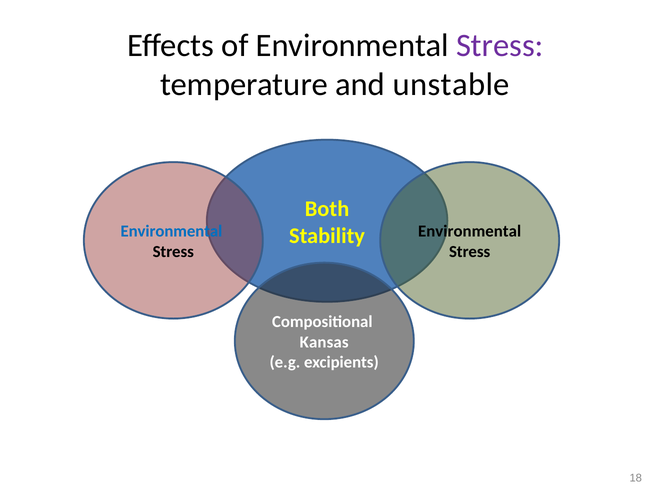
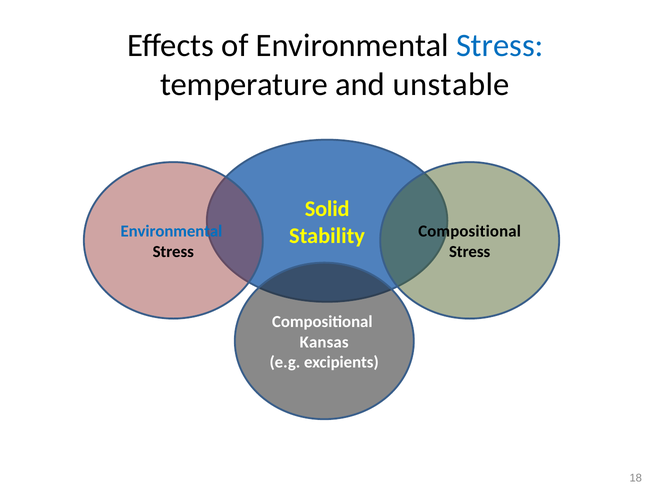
Stress at (500, 45) colour: purple -> blue
Both: Both -> Solid
Environmental at (470, 232): Environmental -> Compositional
